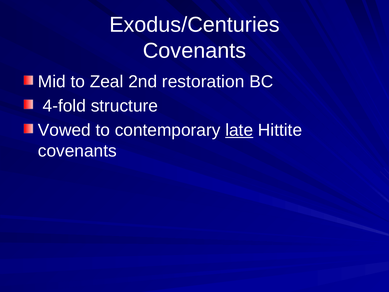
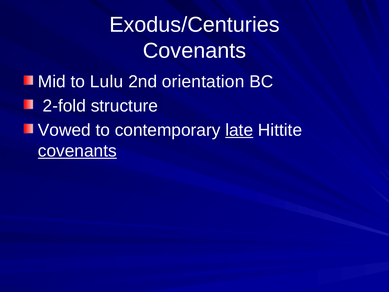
Zeal: Zeal -> Lulu
restoration: restoration -> orientation
4-fold: 4-fold -> 2-fold
covenants at (77, 151) underline: none -> present
